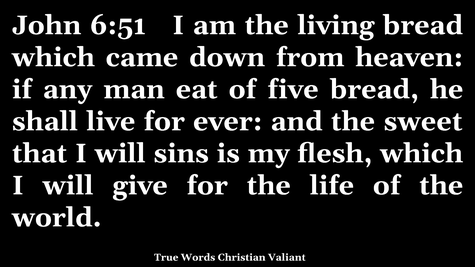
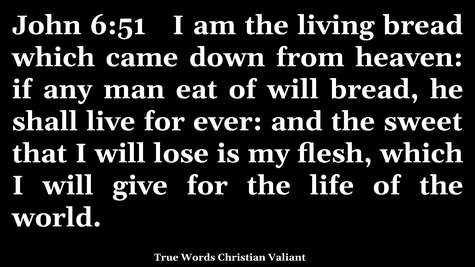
of five: five -> will
sins: sins -> lose
